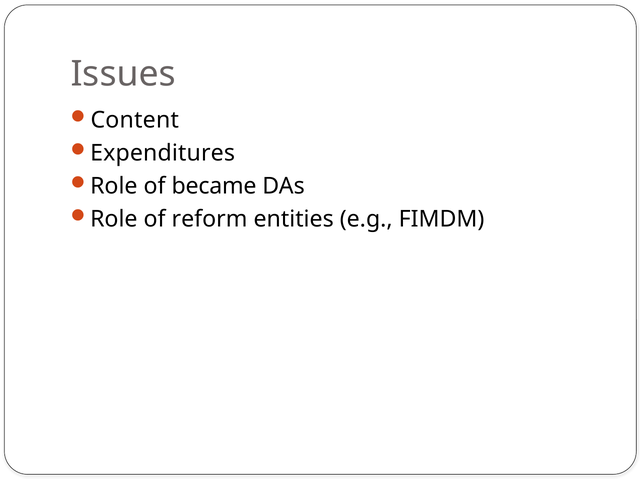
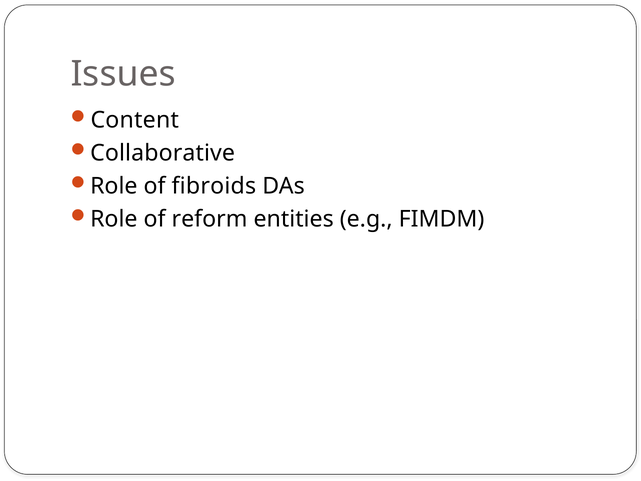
Expenditures: Expenditures -> Collaborative
became: became -> fibroids
